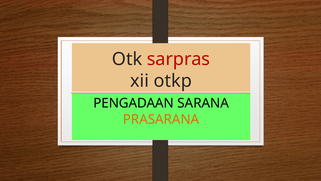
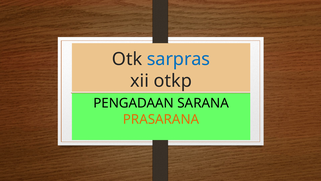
sarpras colour: red -> blue
